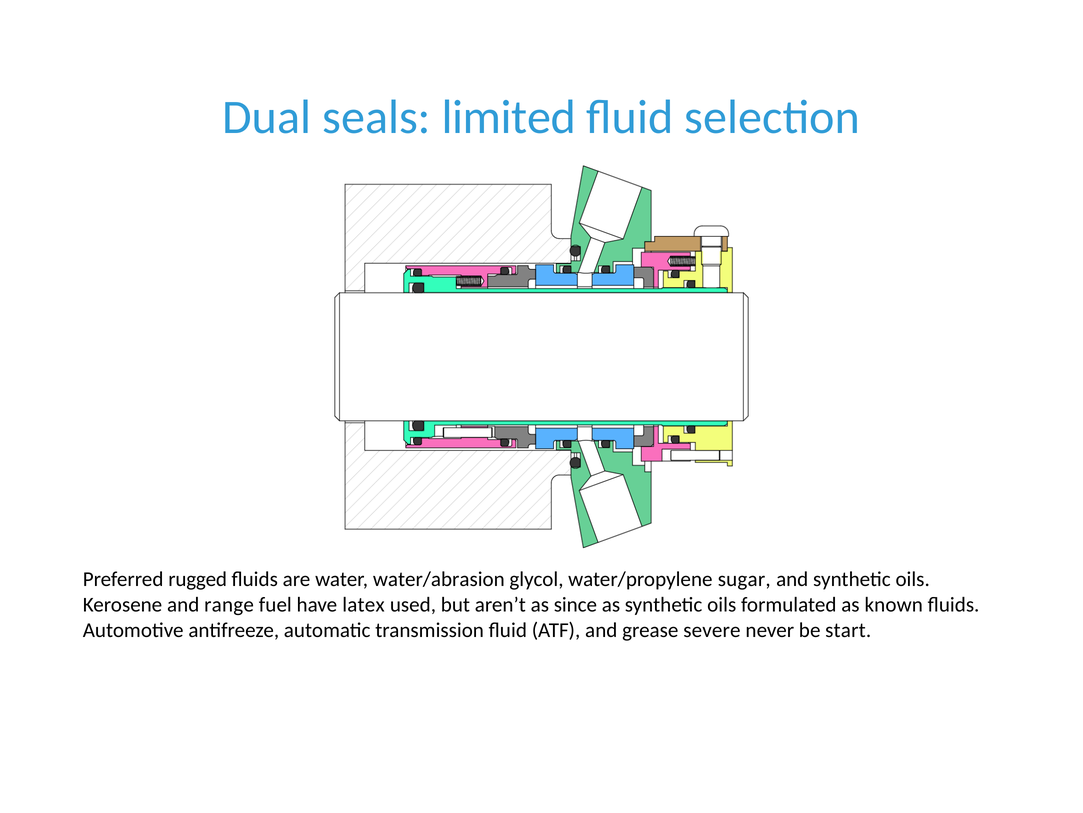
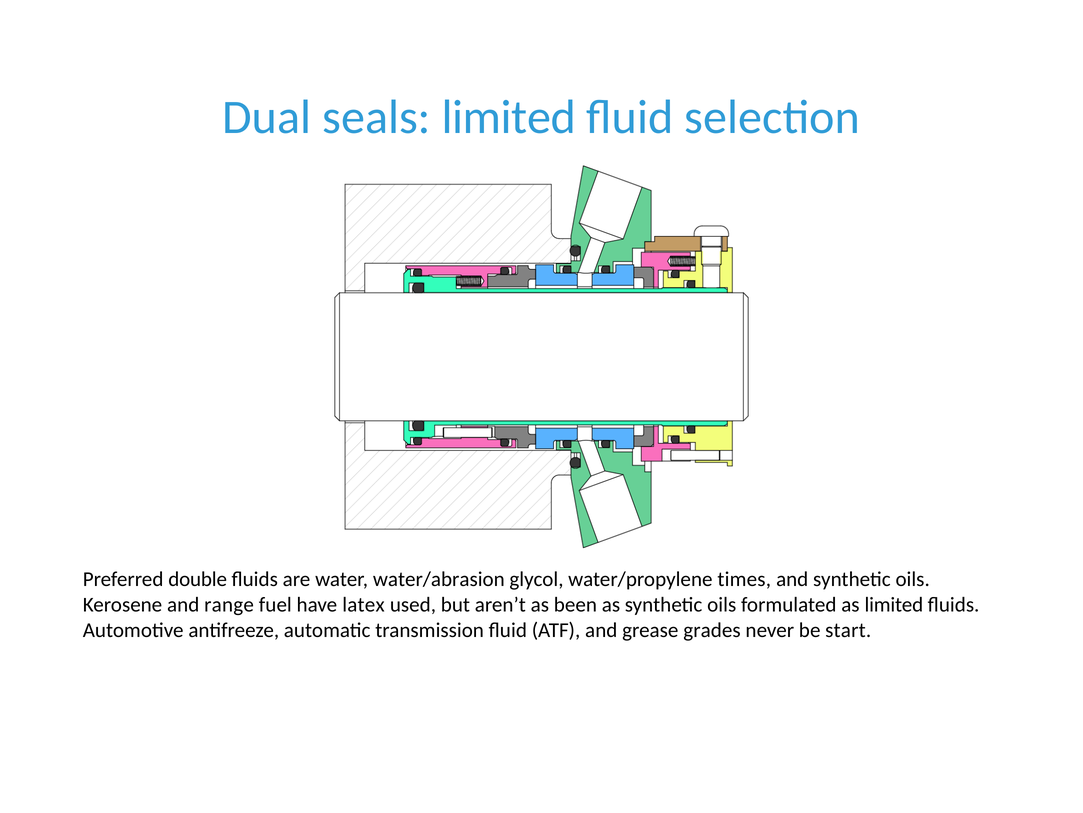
rugged: rugged -> double
sugar: sugar -> times
since: since -> been
as known: known -> limited
severe: severe -> grades
